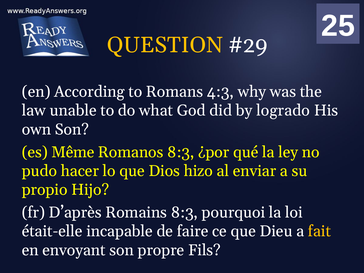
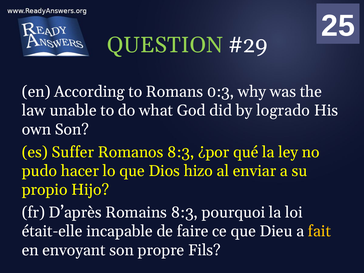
QUESTION colour: yellow -> light green
4:3: 4:3 -> 0:3
Même: Même -> Suffer
